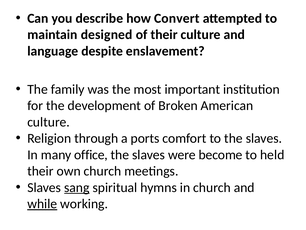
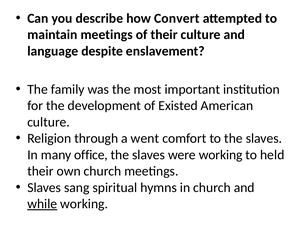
maintain designed: designed -> meetings
Broken: Broken -> Existed
ports: ports -> went
were become: become -> working
sang underline: present -> none
